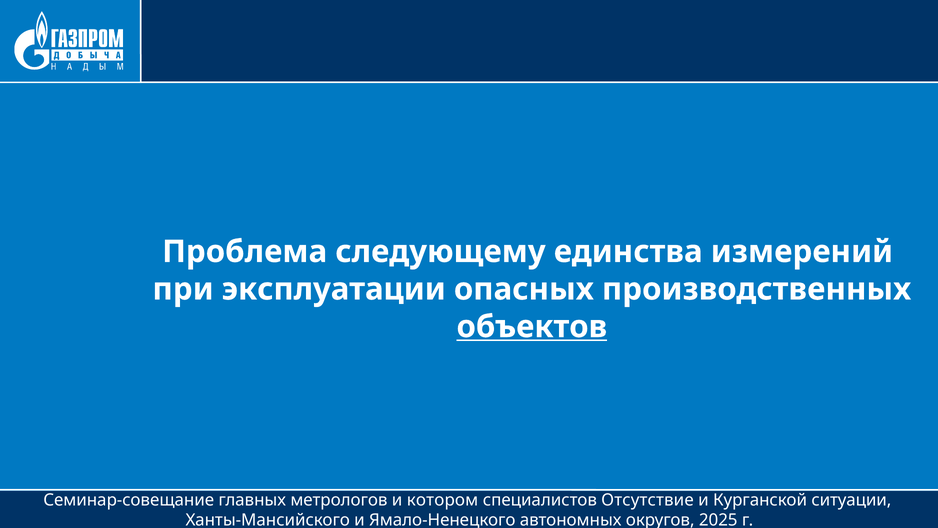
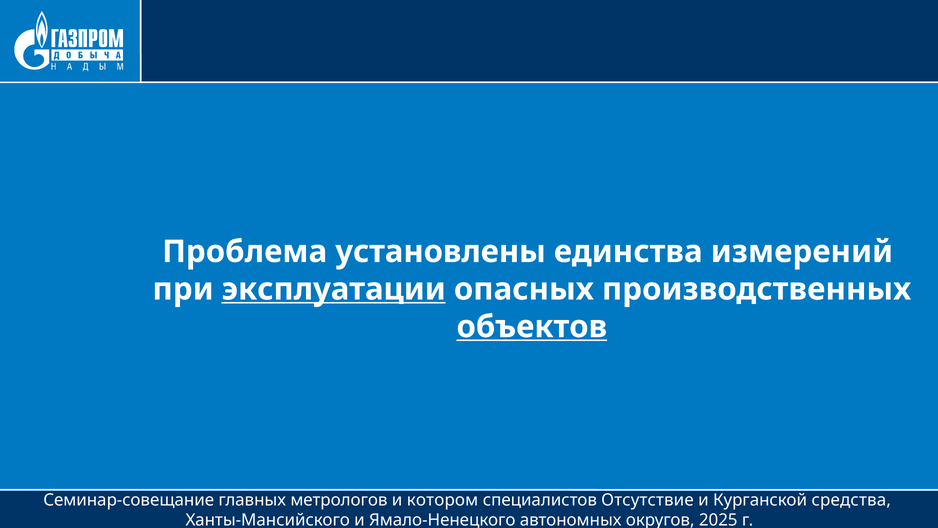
следующему: следующему -> установлены
эксплуатации underline: none -> present
ситуации: ситуации -> средства
